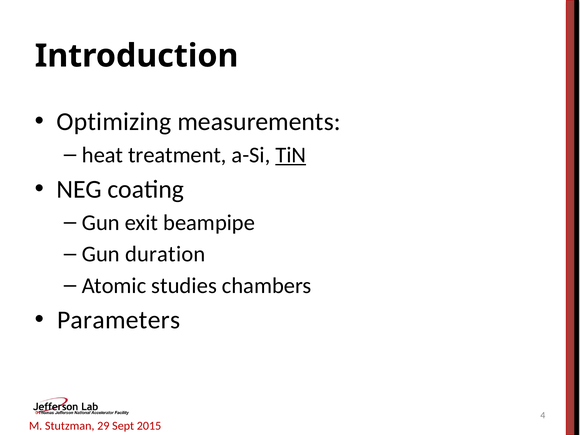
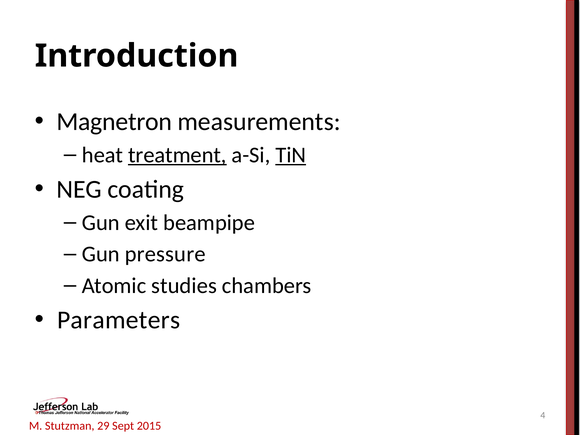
Optimizing: Optimizing -> Magnetron
treatment underline: none -> present
duration: duration -> pressure
